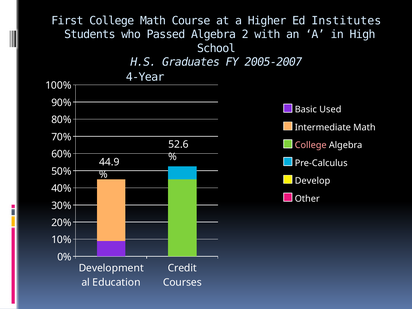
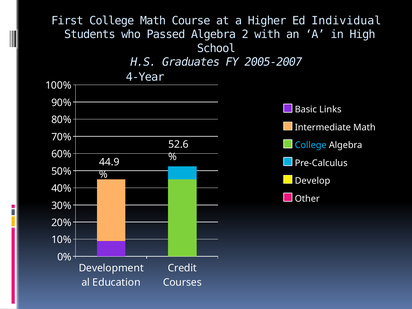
Institutes: Institutes -> Individual
Used: Used -> Links
College at (311, 145) colour: pink -> light blue
